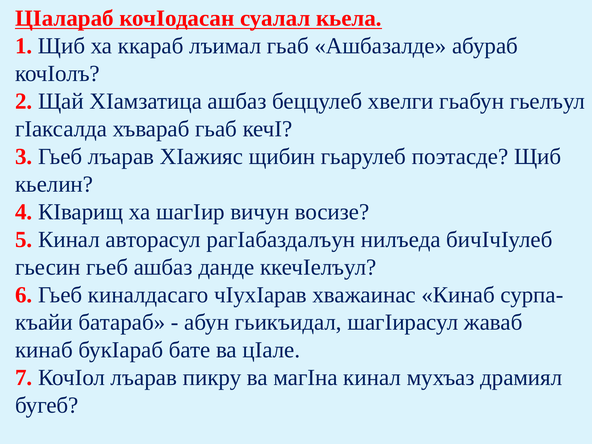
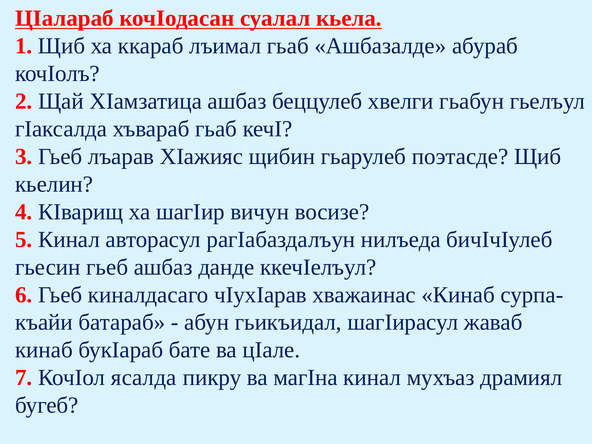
КочIол лъарав: лъарав -> ясалда
